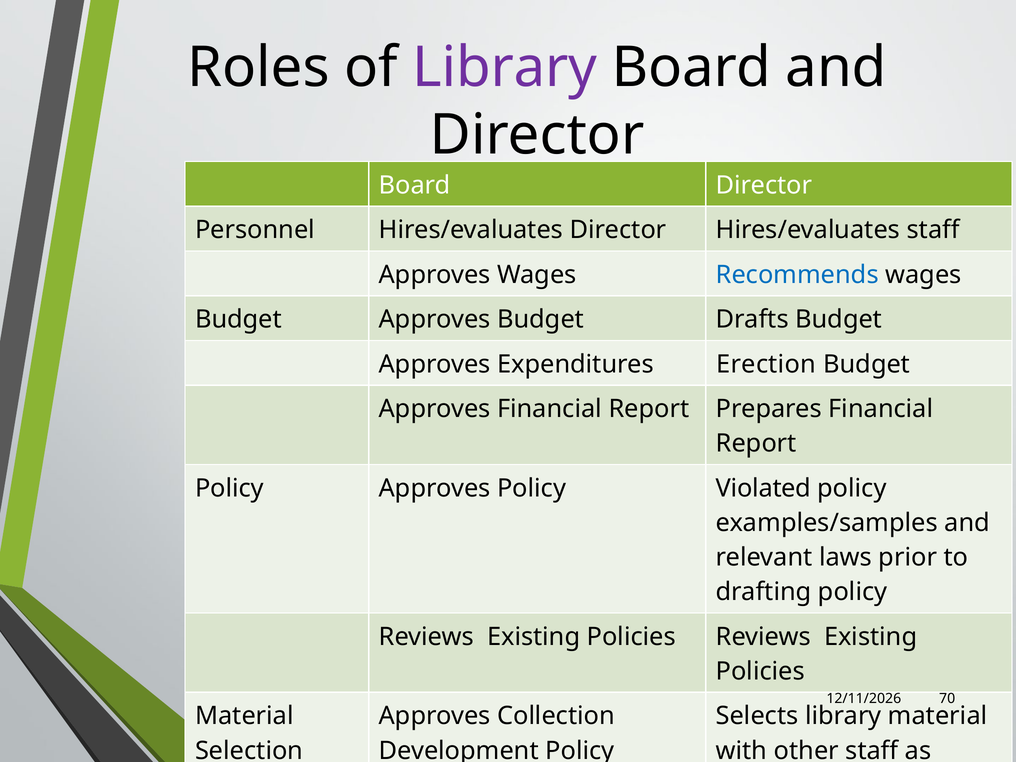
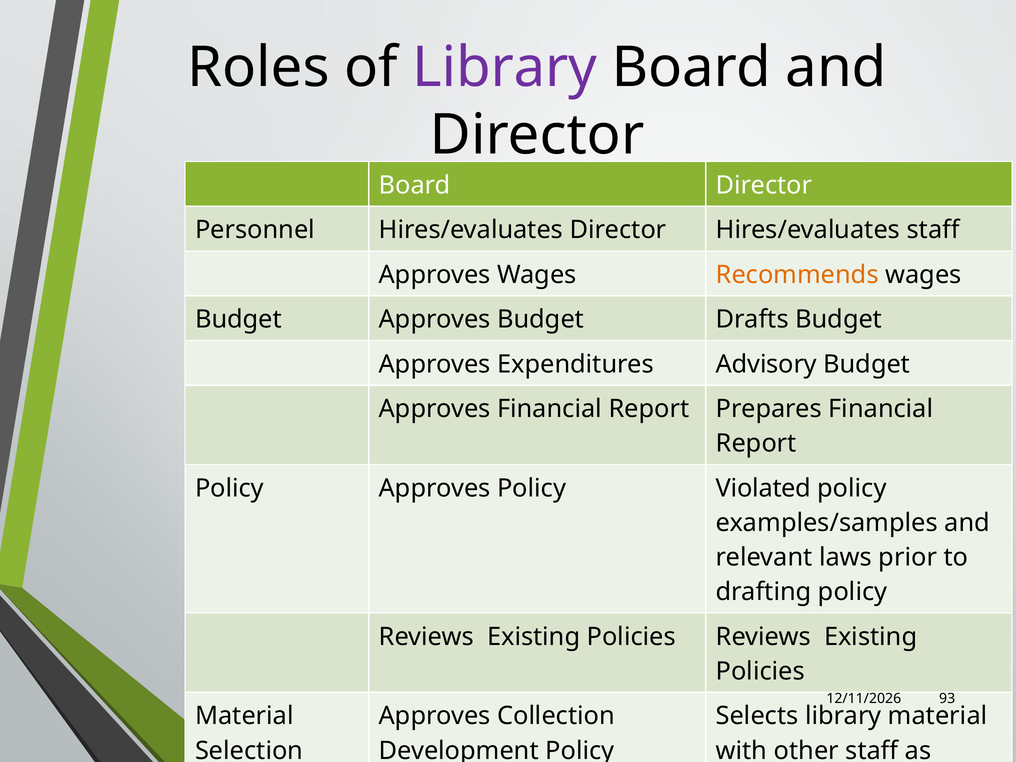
Recommends colour: blue -> orange
Erection: Erection -> Advisory
70: 70 -> 93
